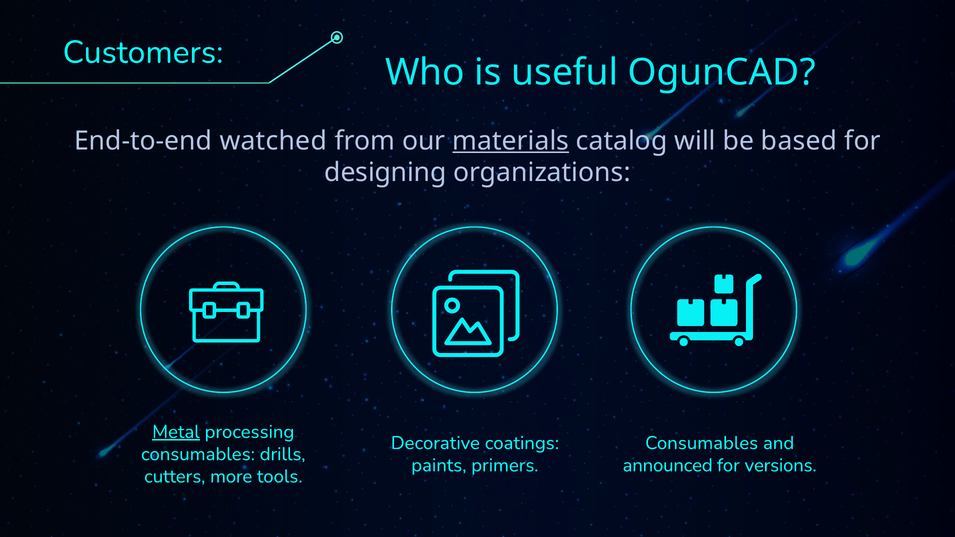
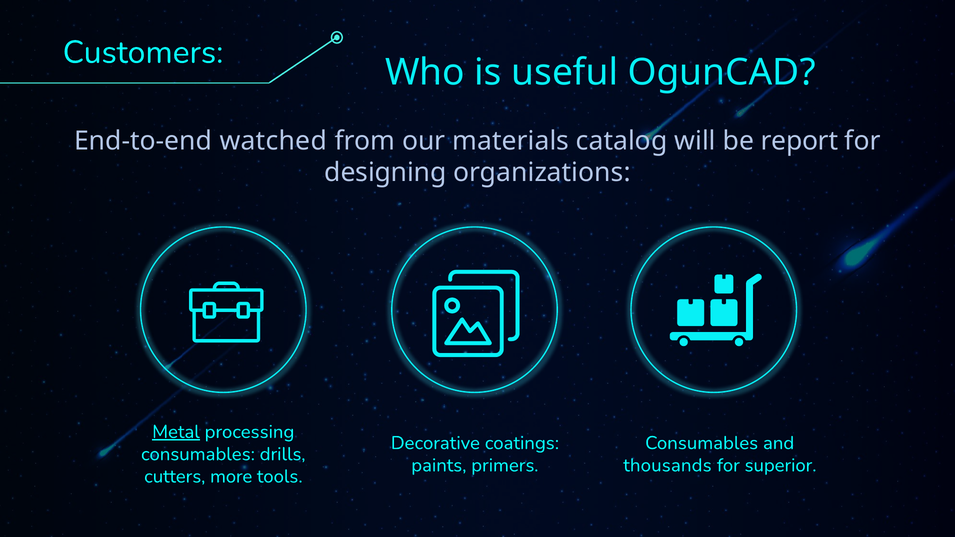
materials underline: present -> none
based: based -> report
announced: announced -> thousands
versions: versions -> superior
